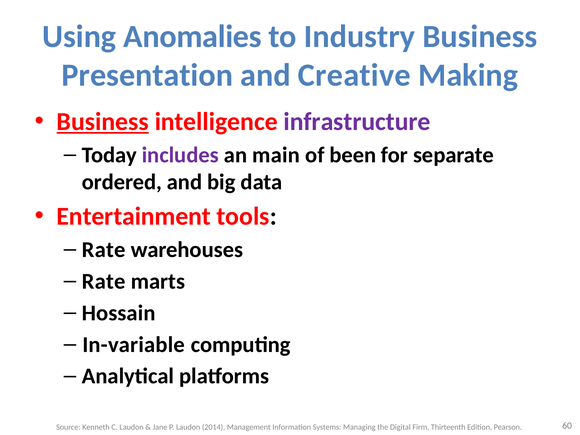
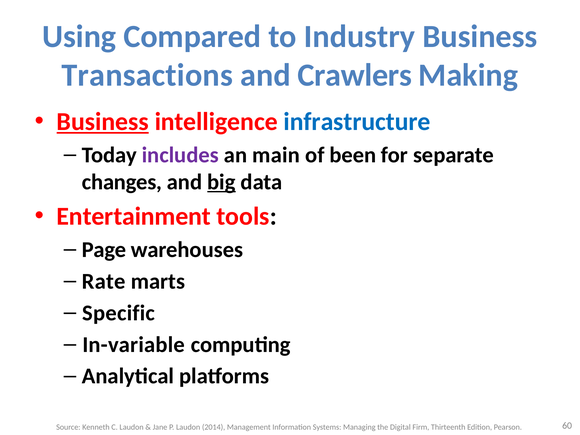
Anomalies: Anomalies -> Compared
Presentation: Presentation -> Transactions
Creative: Creative -> Crawlers
infrastructure colour: purple -> blue
ordered: ordered -> changes
big underline: none -> present
Rate at (104, 250): Rate -> Page
Hossain: Hossain -> Specific
